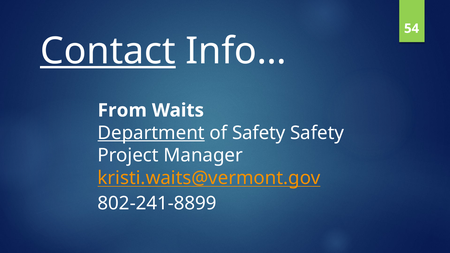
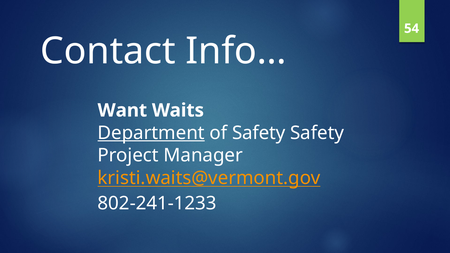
Contact underline: present -> none
From: From -> Want
802-241-8899: 802-241-8899 -> 802-241-1233
